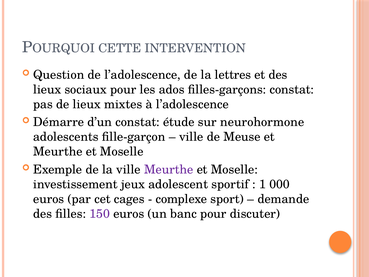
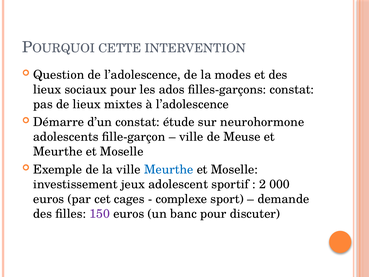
lettres: lettres -> modes
Meurthe at (169, 169) colour: purple -> blue
1: 1 -> 2
